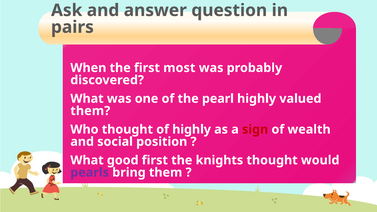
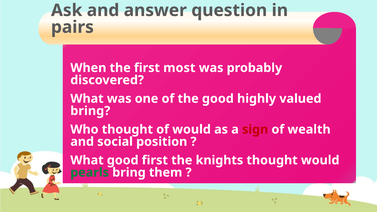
the pearl: pearl -> good
them at (90, 111): them -> bring
of highly: highly -> would
pearls colour: purple -> green
